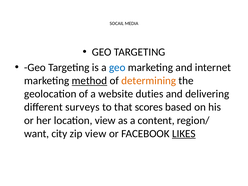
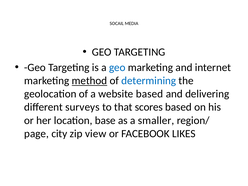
determining colour: orange -> blue
website duties: duties -> based
location view: view -> base
content: content -> smaller
want: want -> page
LIKES underline: present -> none
